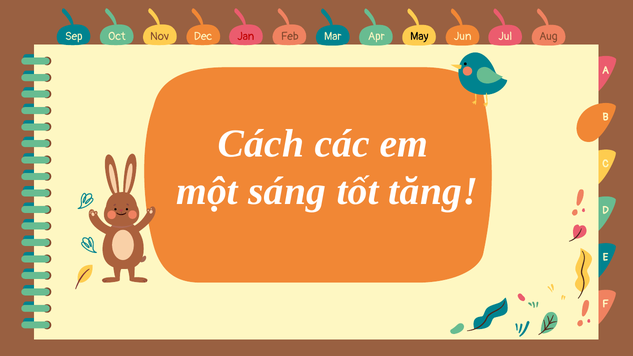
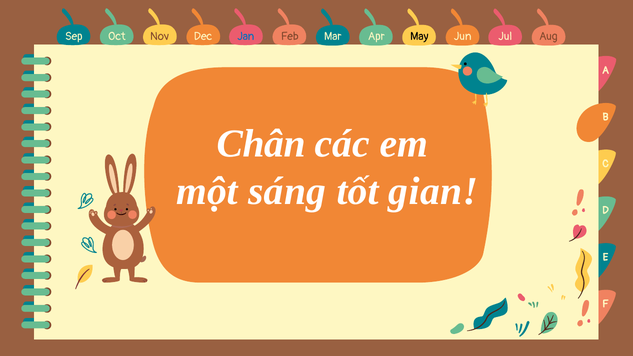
Jan colour: red -> blue
Cách: Cách -> Chân
tăng: tăng -> gian
